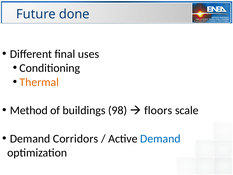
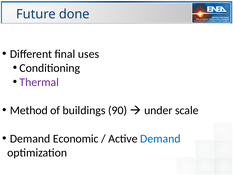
Thermal colour: orange -> purple
98: 98 -> 90
floors: floors -> under
Corridors: Corridors -> Economic
